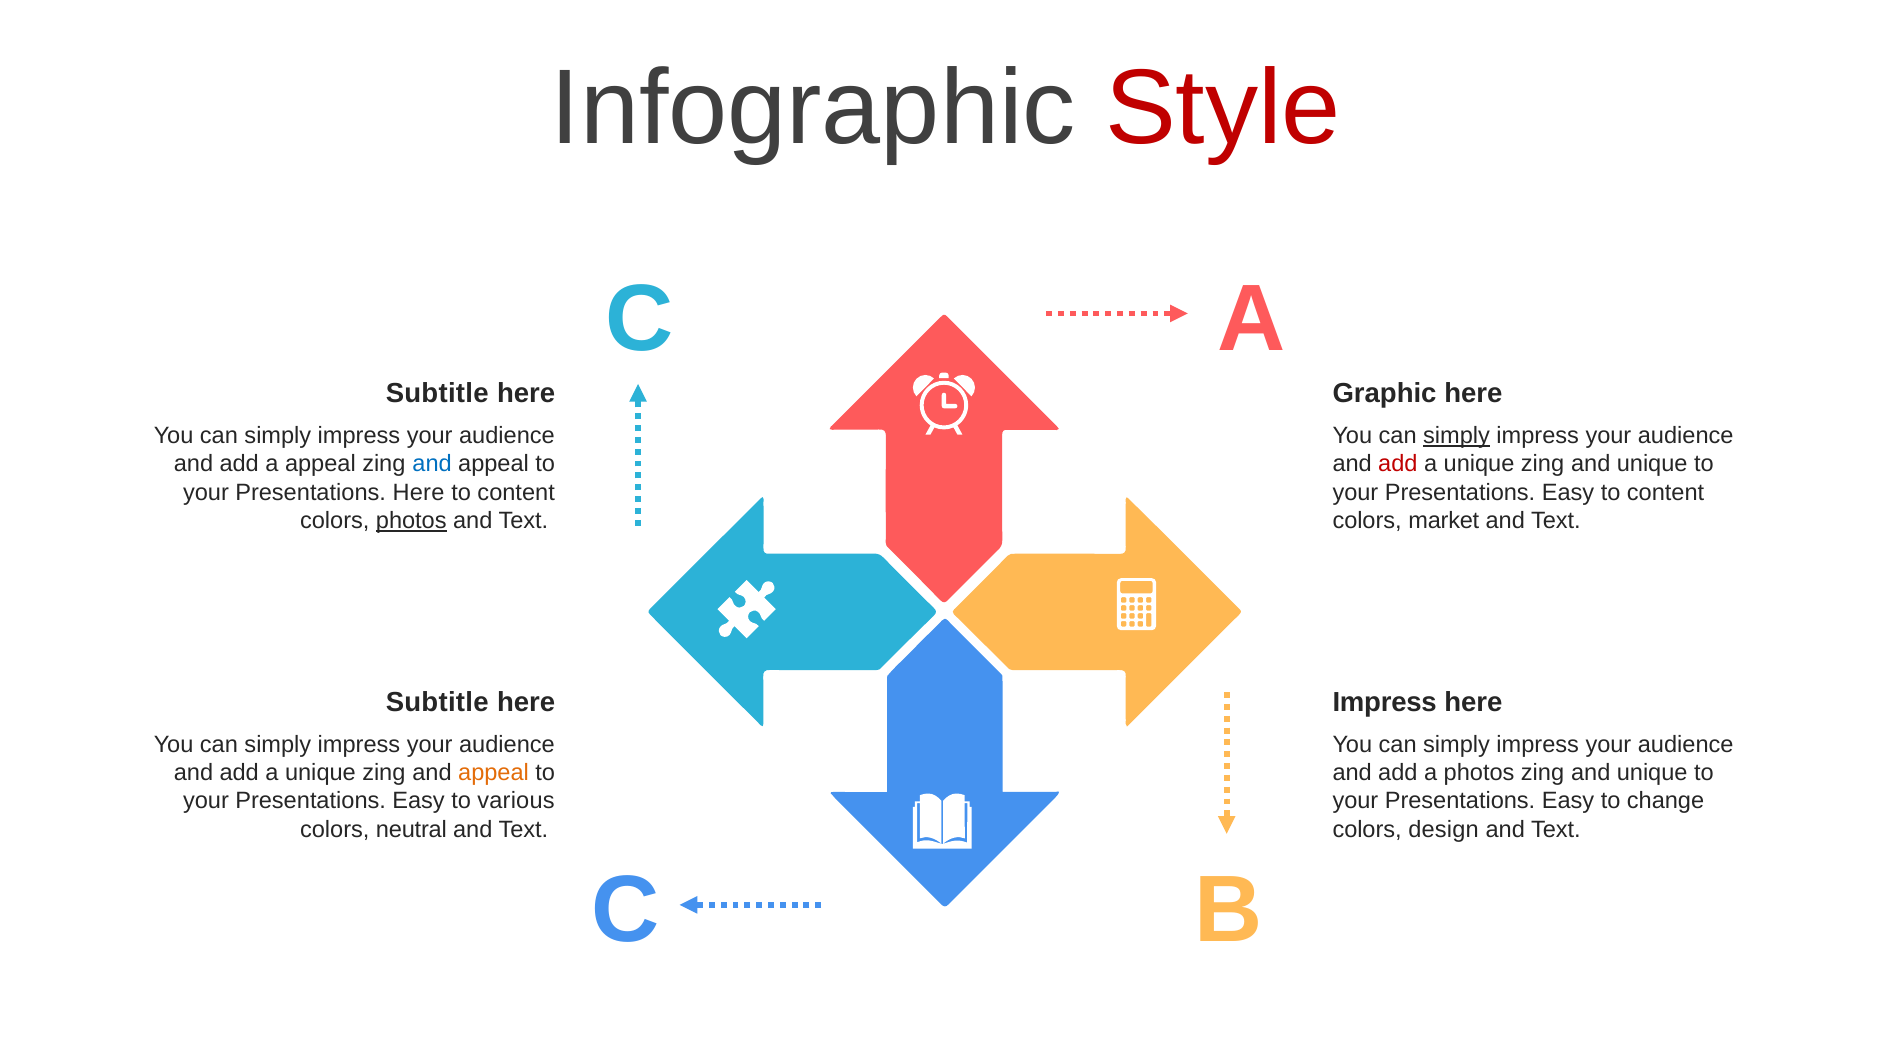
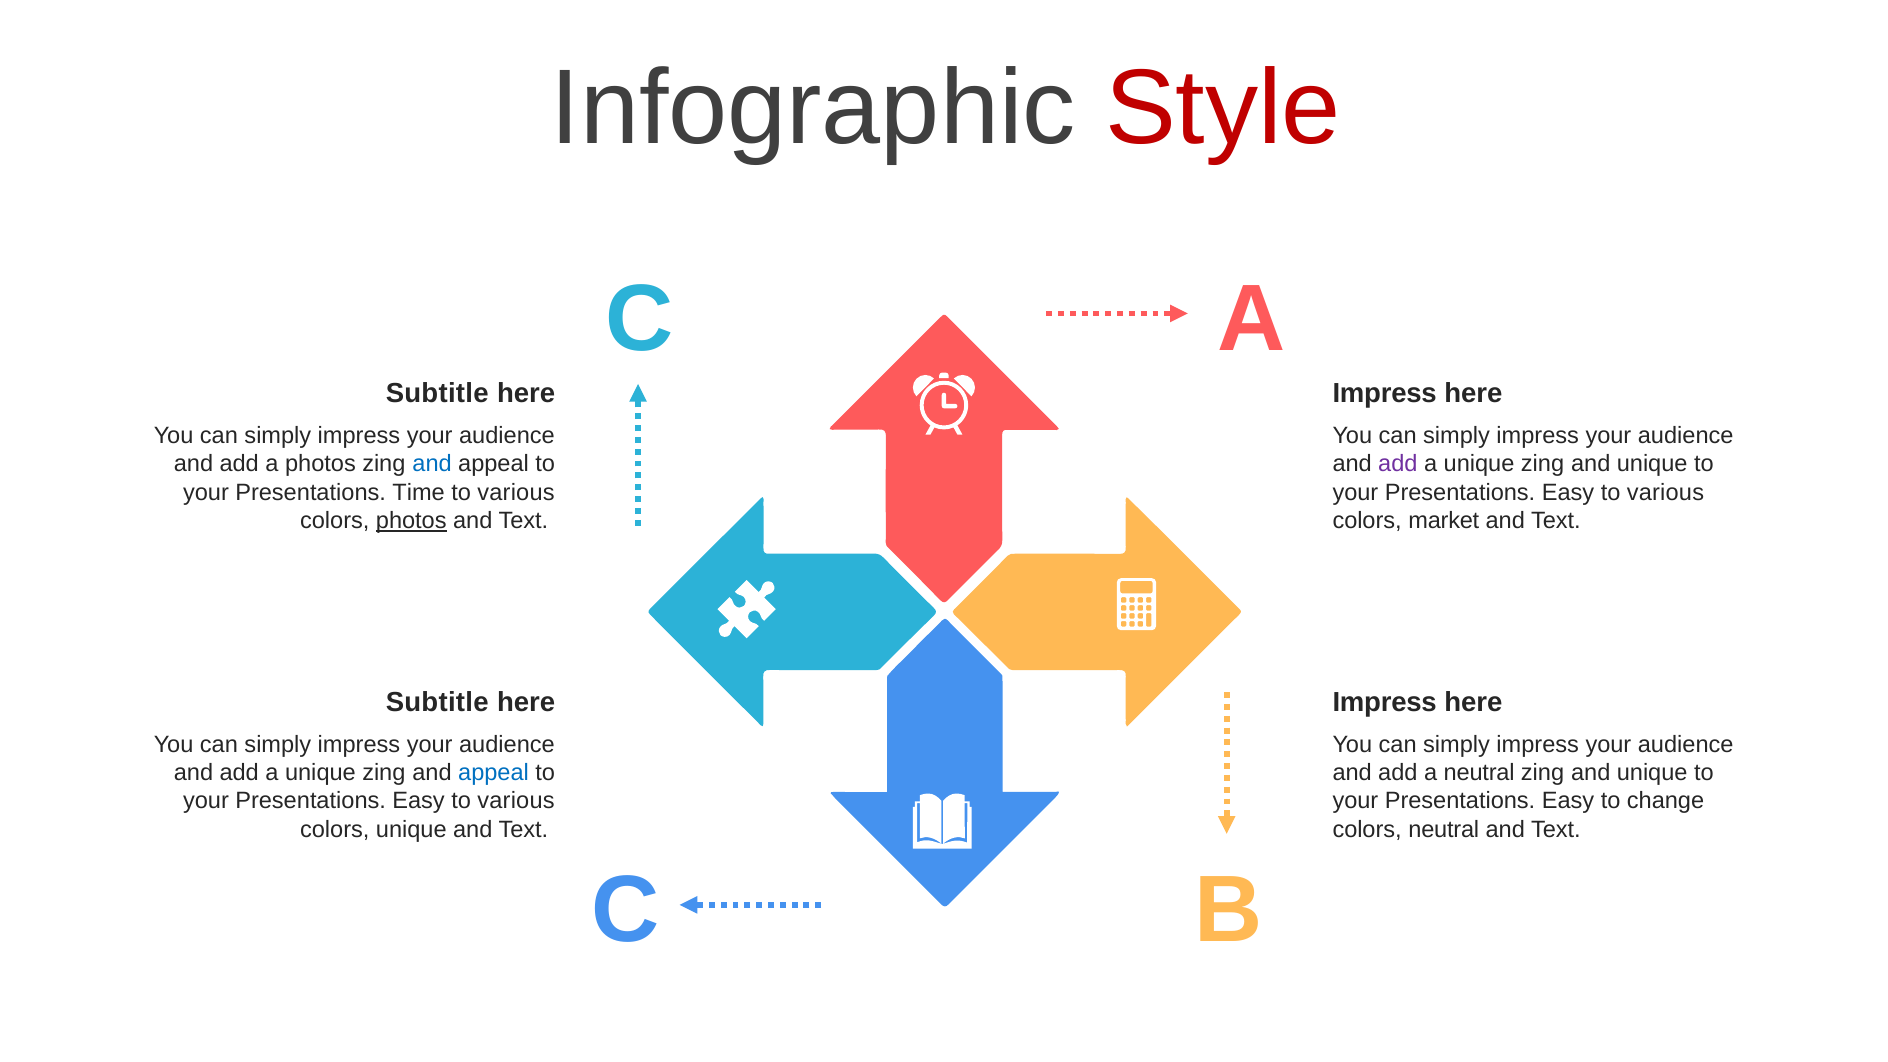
Graphic at (1385, 393): Graphic -> Impress
simply at (1457, 436) underline: present -> none
a appeal: appeal -> photos
add at (1398, 464) colour: red -> purple
Presentations Here: Here -> Time
content at (516, 492): content -> various
content at (1666, 492): content -> various
appeal at (494, 773) colour: orange -> blue
a photos: photos -> neutral
colors neutral: neutral -> unique
colors design: design -> neutral
